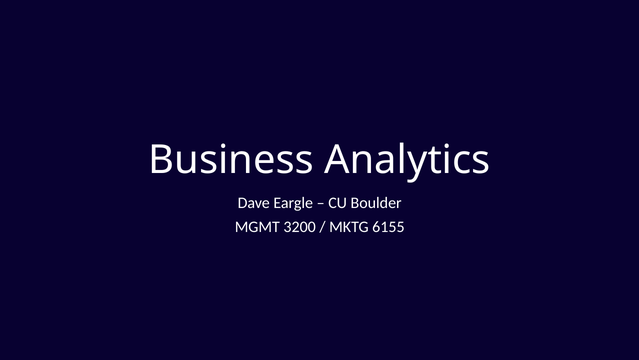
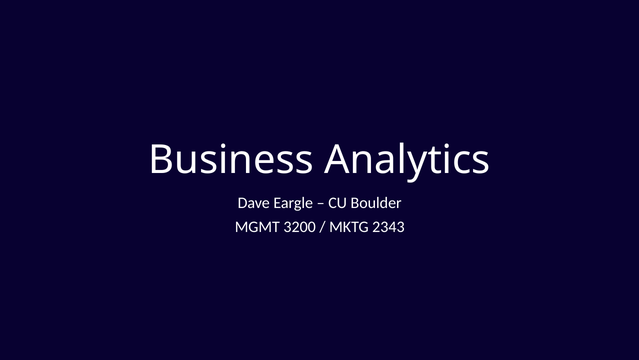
6155: 6155 -> 2343
